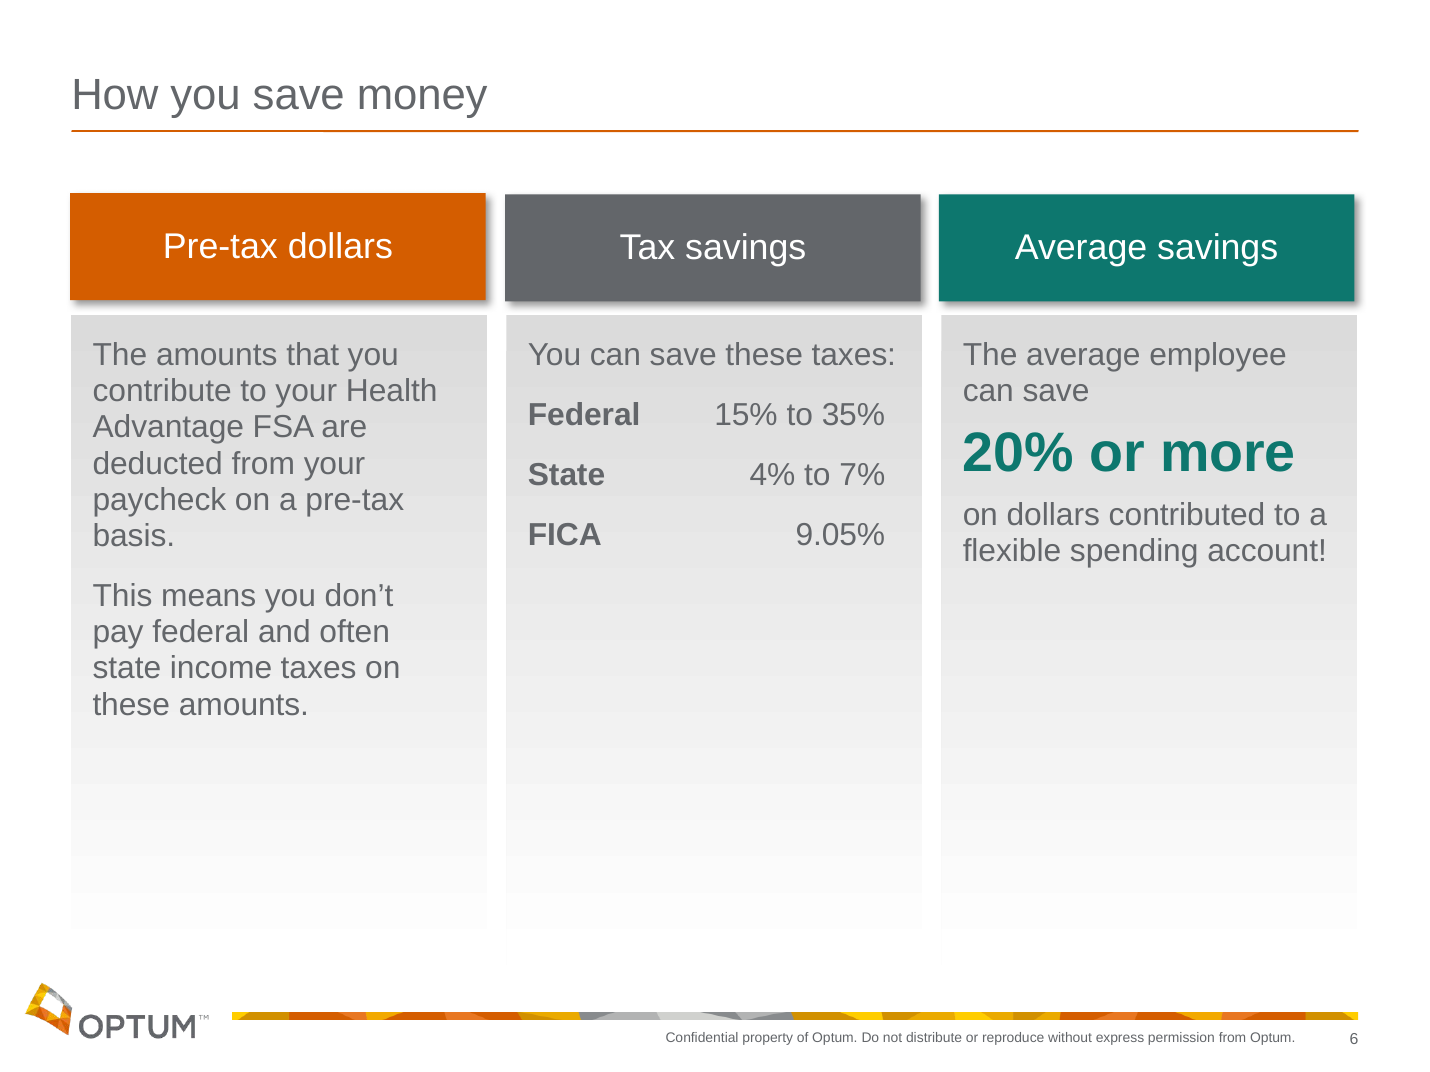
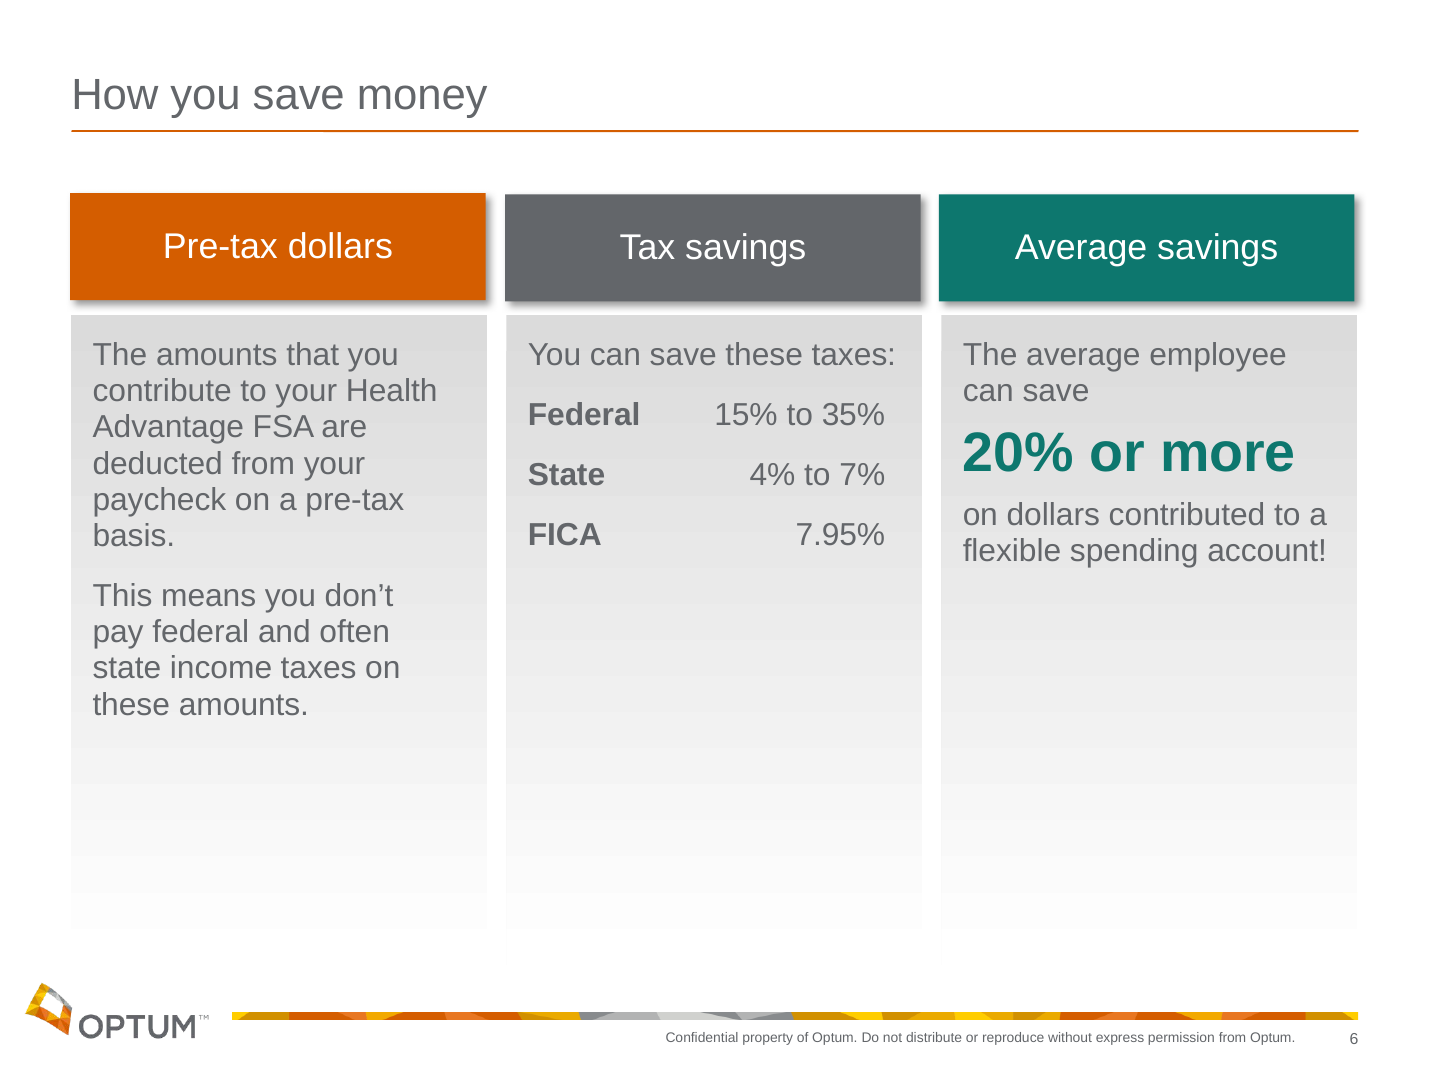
9.05%: 9.05% -> 7.95%
